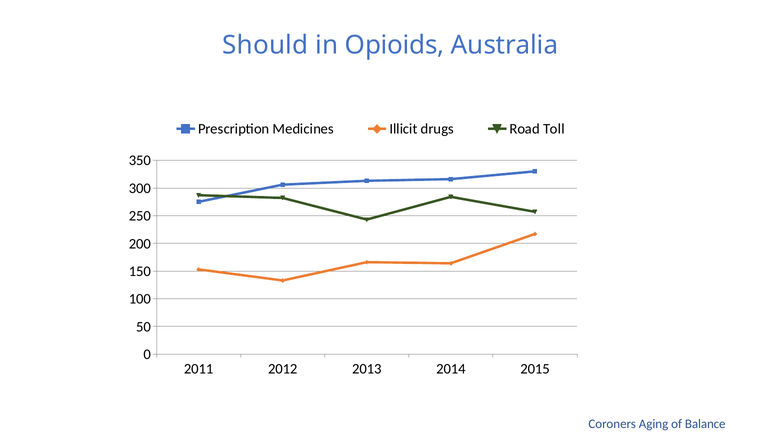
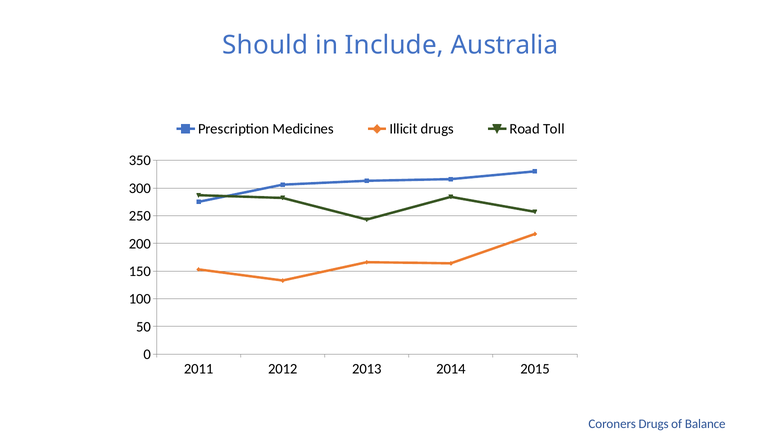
Opioids: Opioids -> Include
Coroners Aging: Aging -> Drugs
